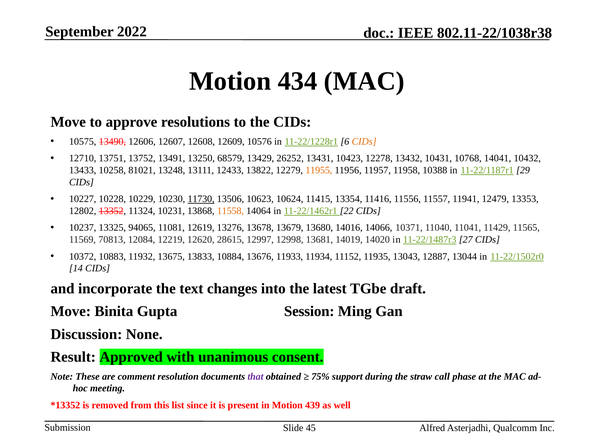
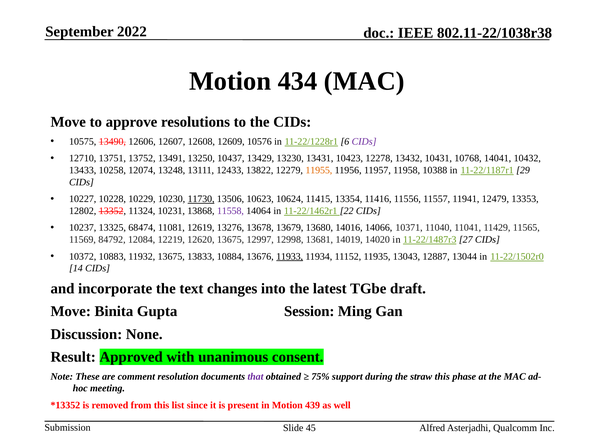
CIDs at (364, 141) colour: orange -> purple
68579: 68579 -> 10437
26252: 26252 -> 13230
81021: 81021 -> 12074
11558 colour: orange -> purple
94065: 94065 -> 68474
70813: 70813 -> 84792
12620 28615: 28615 -> 13675
11933 underline: none -> present
straw call: call -> this
